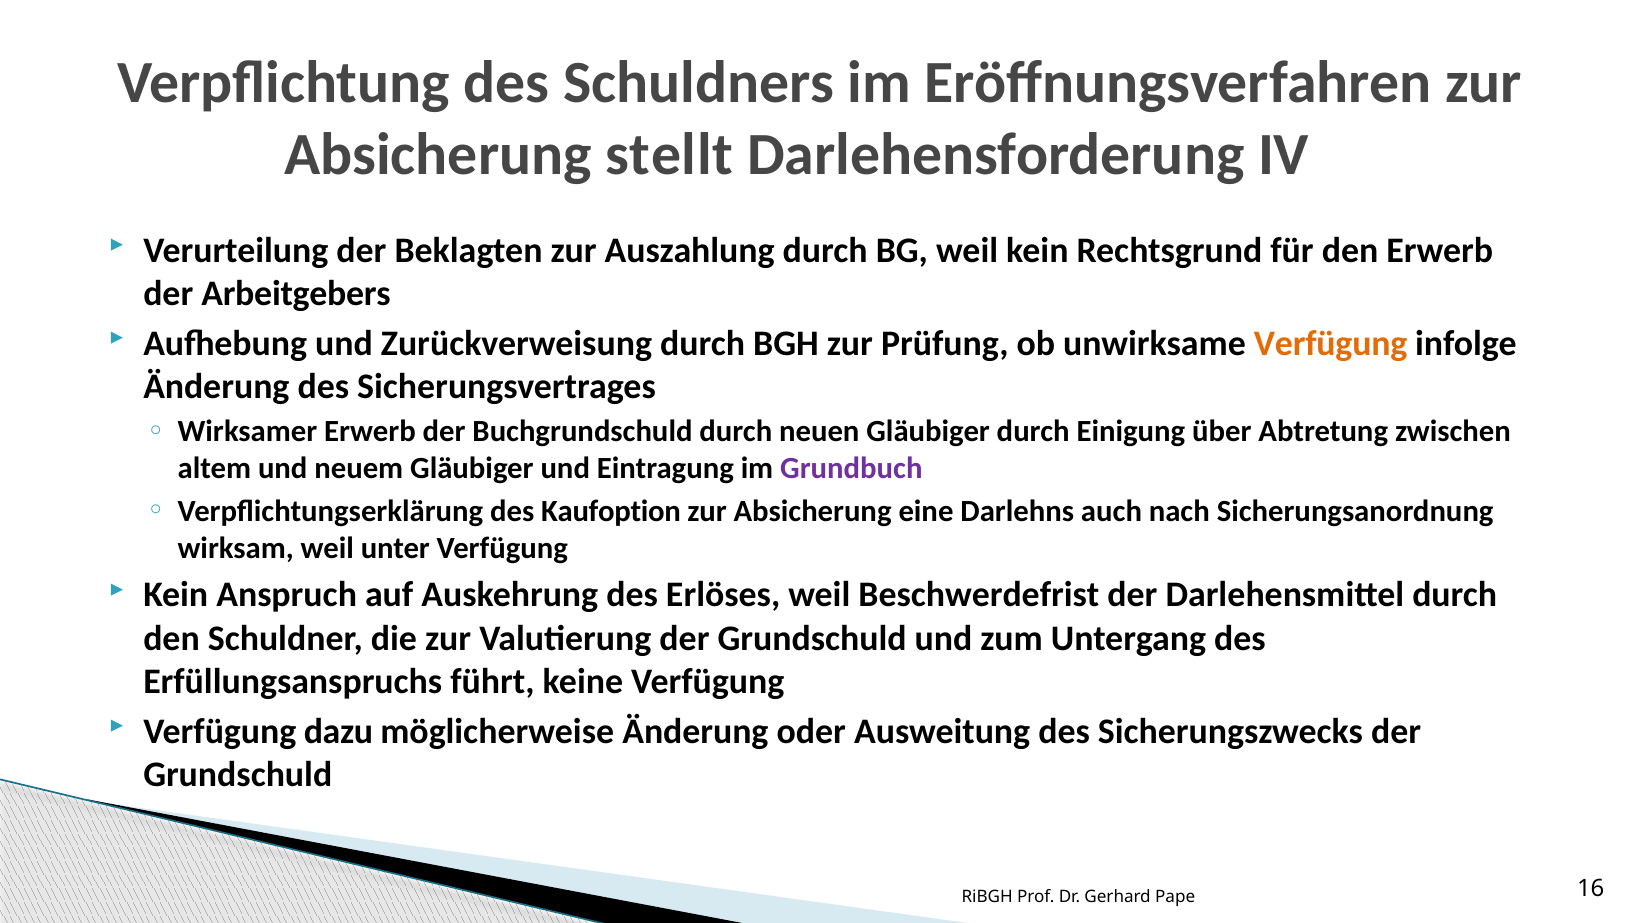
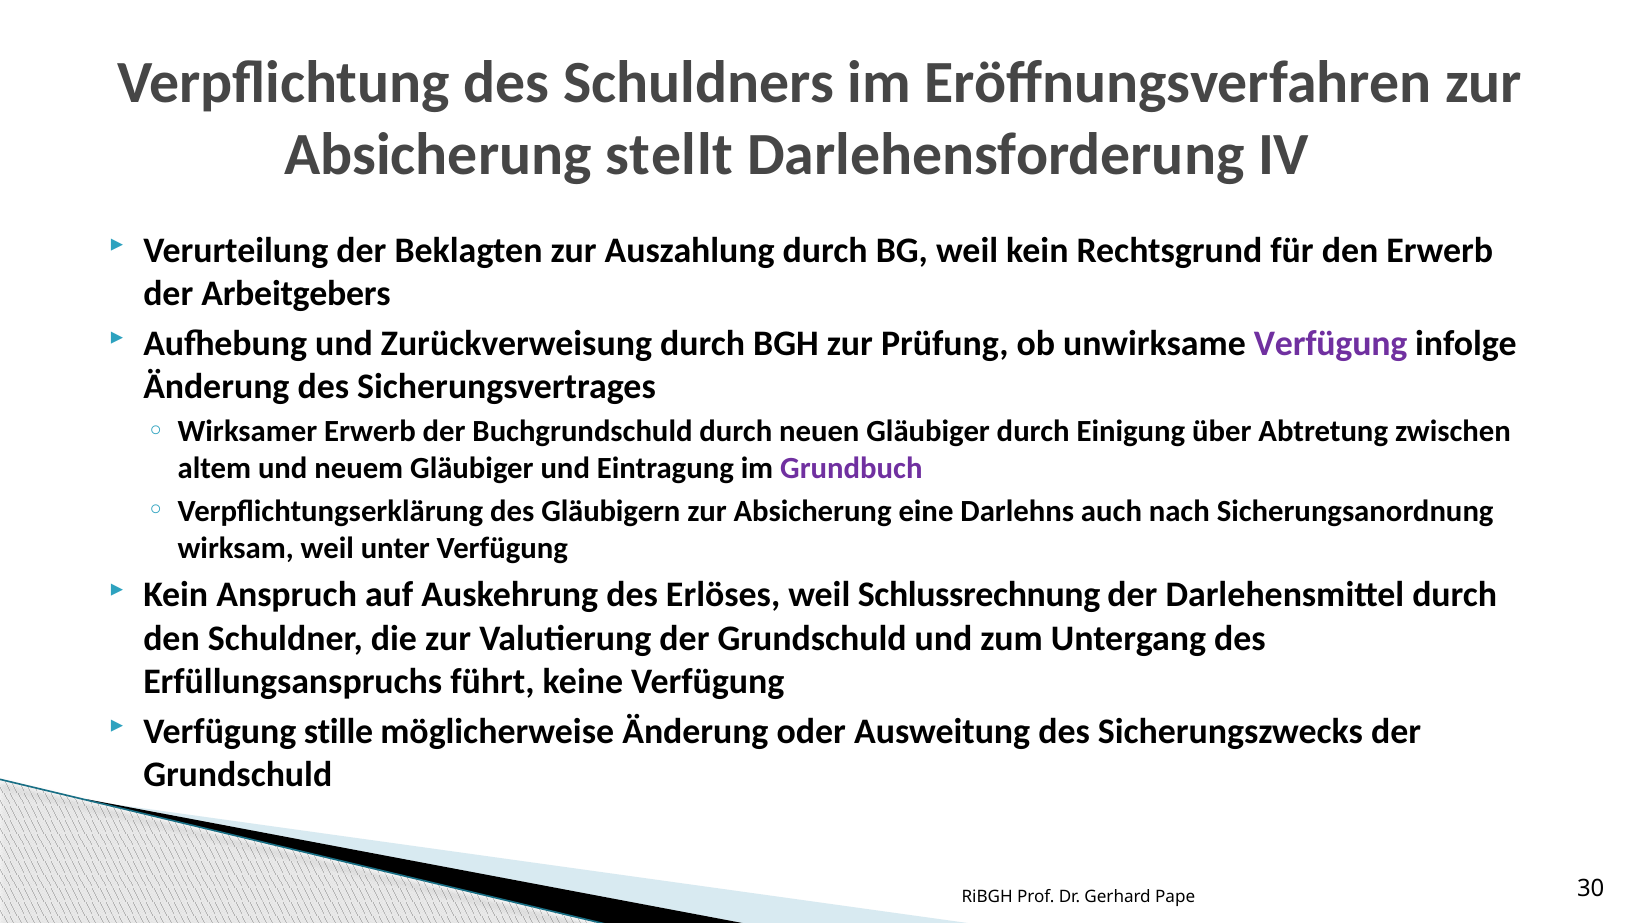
Verfügung at (1331, 343) colour: orange -> purple
Kaufoption: Kaufoption -> Gläubigern
Beschwerdefrist: Beschwerdefrist -> Schlussrechnung
dazu: dazu -> stille
16: 16 -> 30
